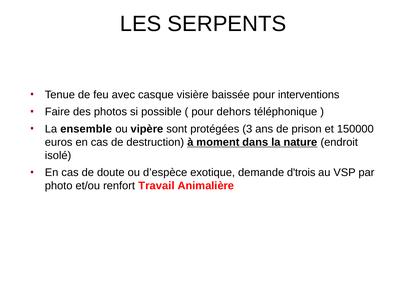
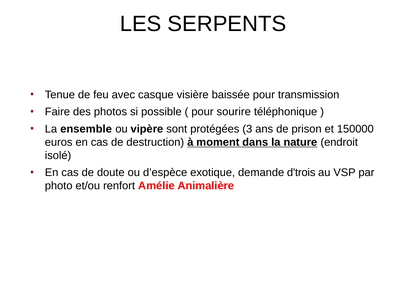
interventions: interventions -> transmission
dehors: dehors -> sourire
Travail: Travail -> Amélie
